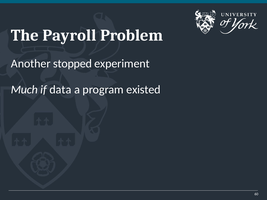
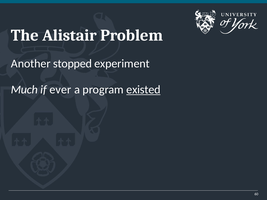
Payroll: Payroll -> Alistair
data: data -> ever
existed underline: none -> present
